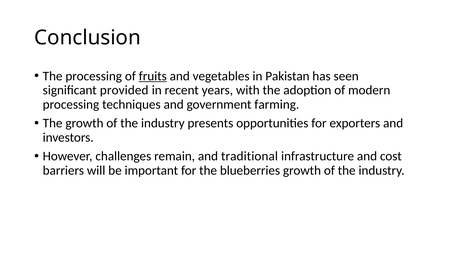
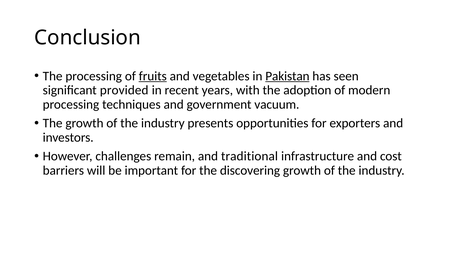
Pakistan underline: none -> present
farming: farming -> vacuum
blueberries: blueberries -> discovering
